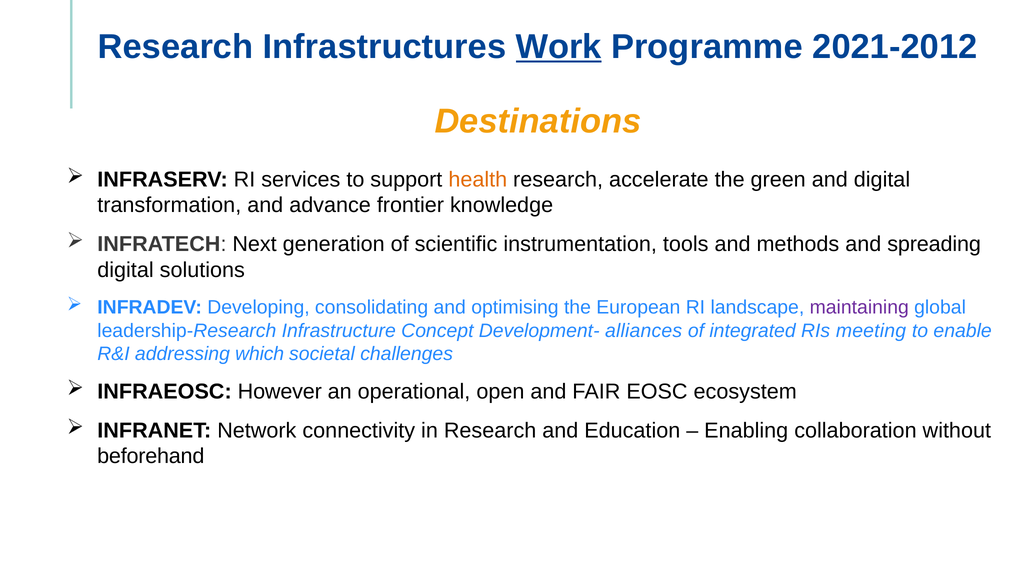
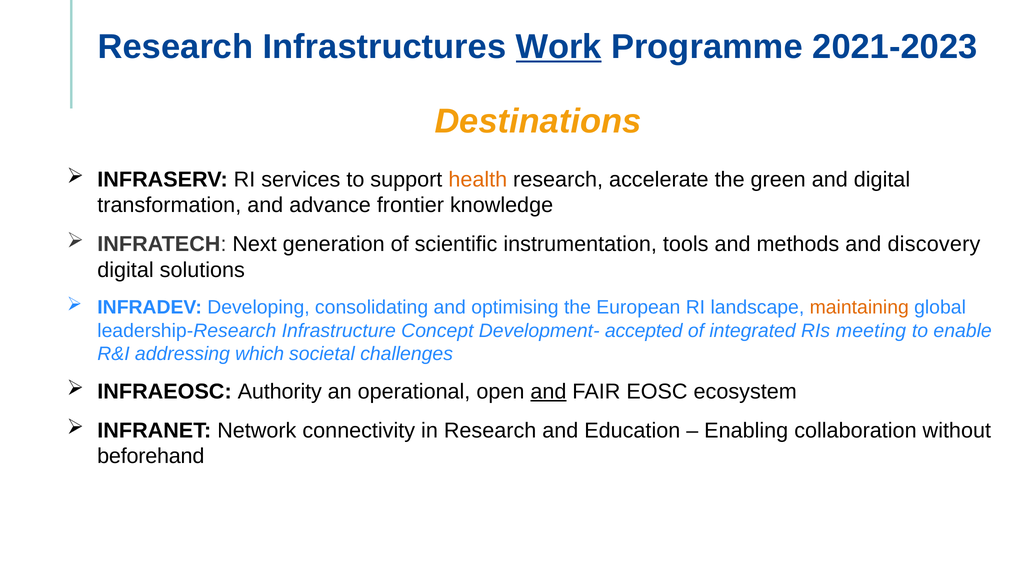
2021-2012: 2021-2012 -> 2021-2023
spreading: spreading -> discovery
maintaining colour: purple -> orange
alliances: alliances -> accepted
However: However -> Authority
and at (548, 392) underline: none -> present
